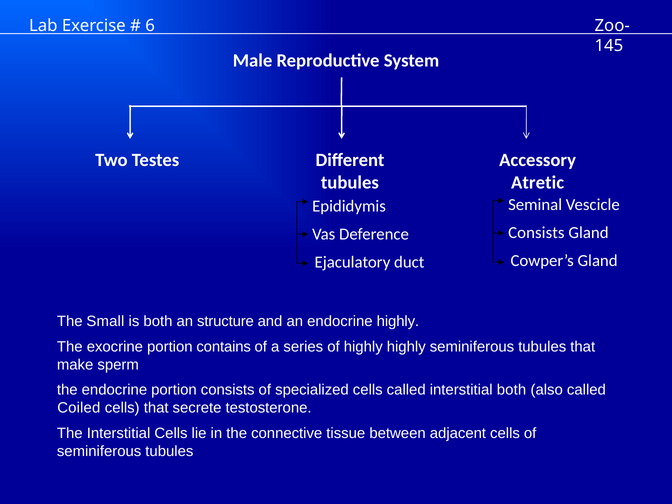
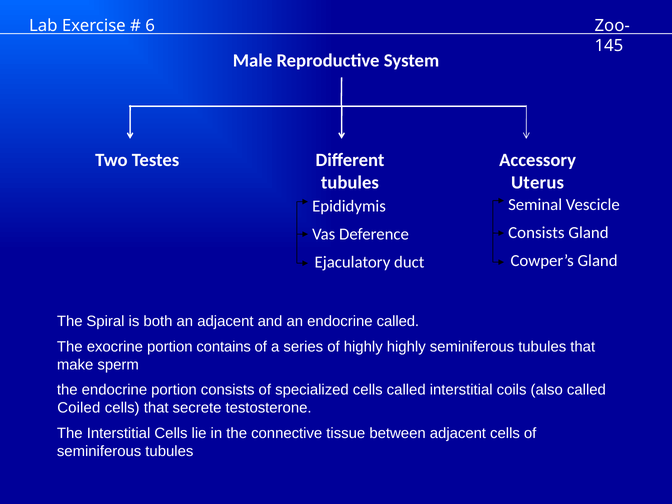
Atretic: Atretic -> Uterus
Small: Small -> Spiral
an structure: structure -> adjacent
endocrine highly: highly -> called
interstitial both: both -> coils
